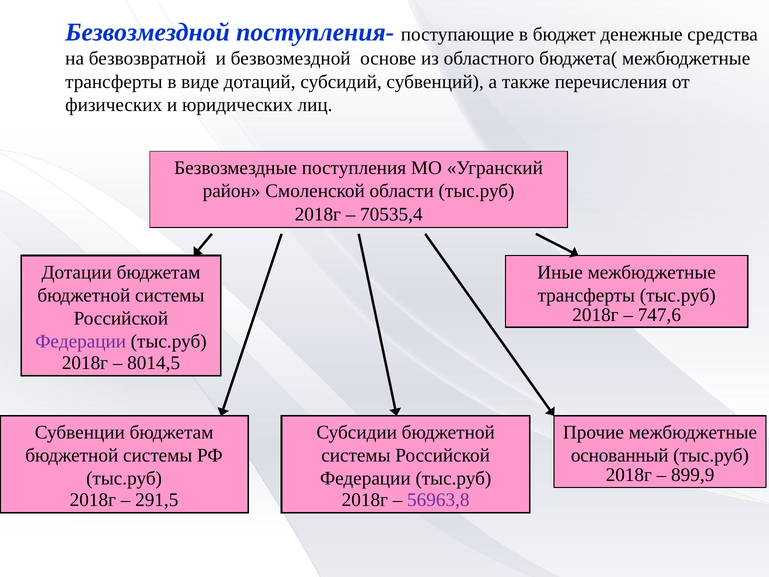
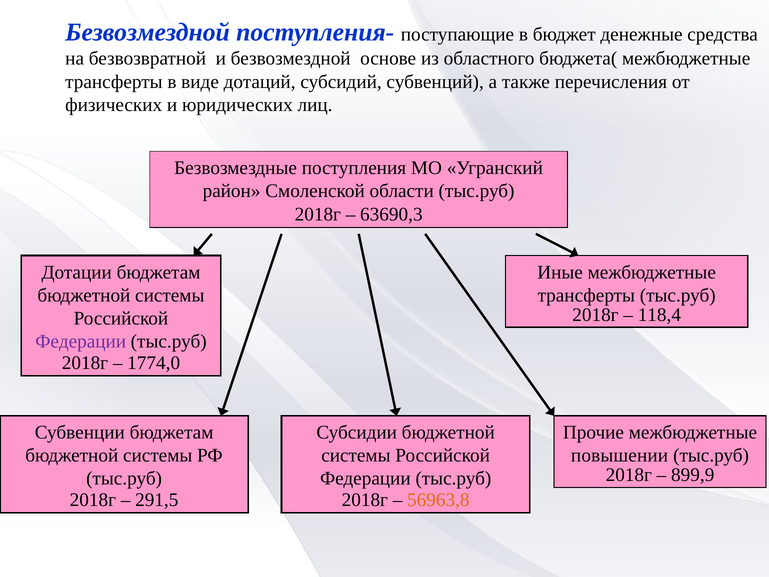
70535,4: 70535,4 -> 63690,3
747,6: 747,6 -> 118,4
8014,5: 8014,5 -> 1774,0
основанный: основанный -> повышении
56963,8 colour: purple -> orange
